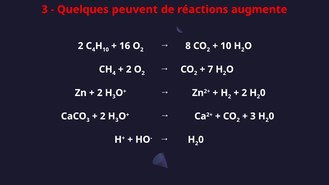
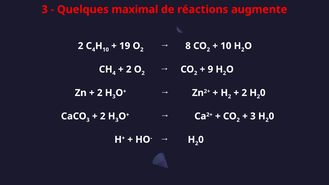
peuvent: peuvent -> maximal
16: 16 -> 19
7: 7 -> 9
